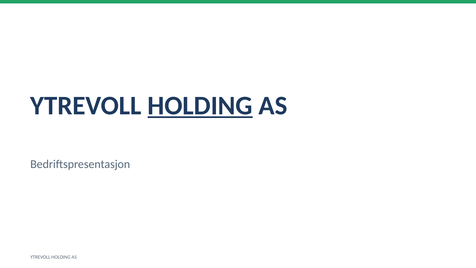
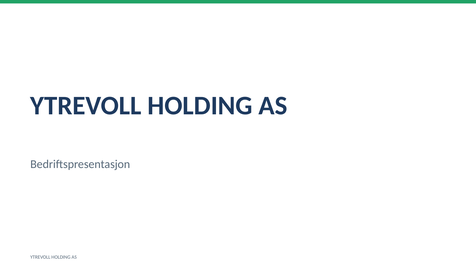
HOLDING at (200, 106) underline: present -> none
